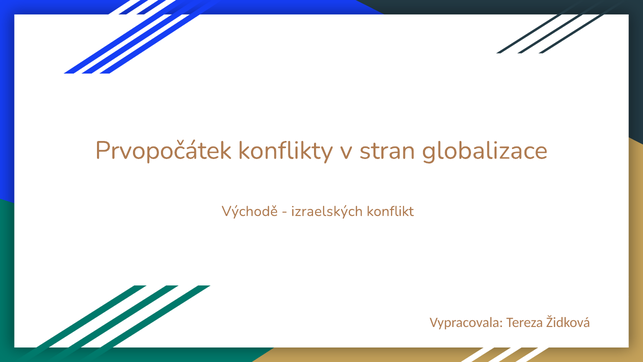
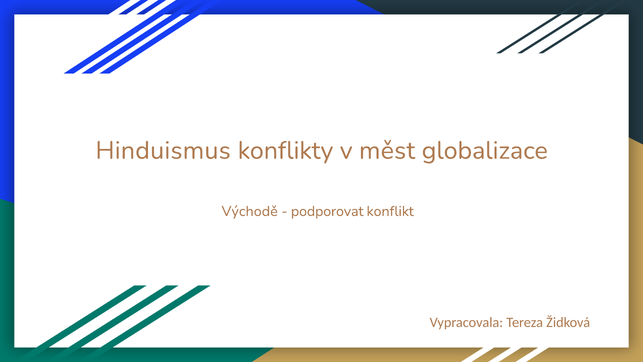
Prvopočátek: Prvopočátek -> Hinduismus
stran: stran -> měst
izraelských: izraelských -> podporovat
